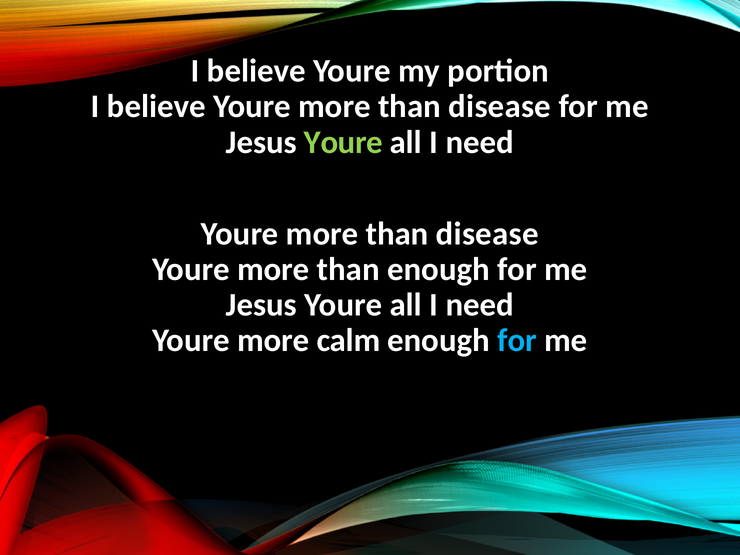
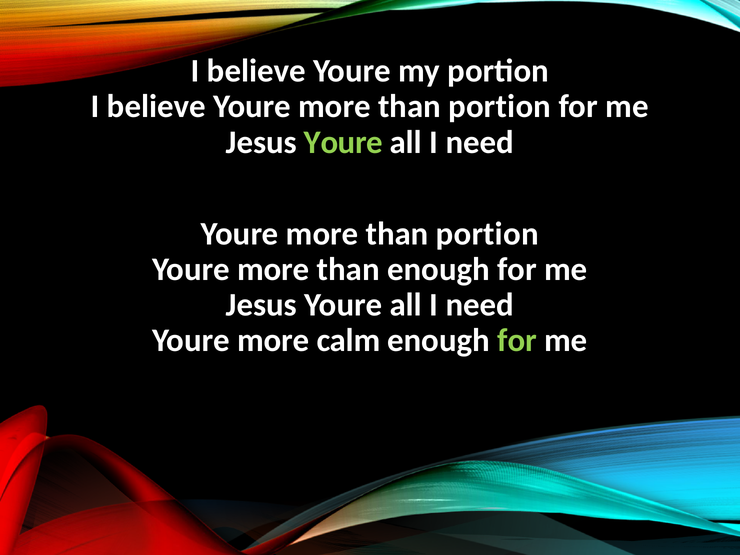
disease at (500, 107): disease -> portion
disease at (487, 234): disease -> portion
for at (517, 340) colour: light blue -> light green
